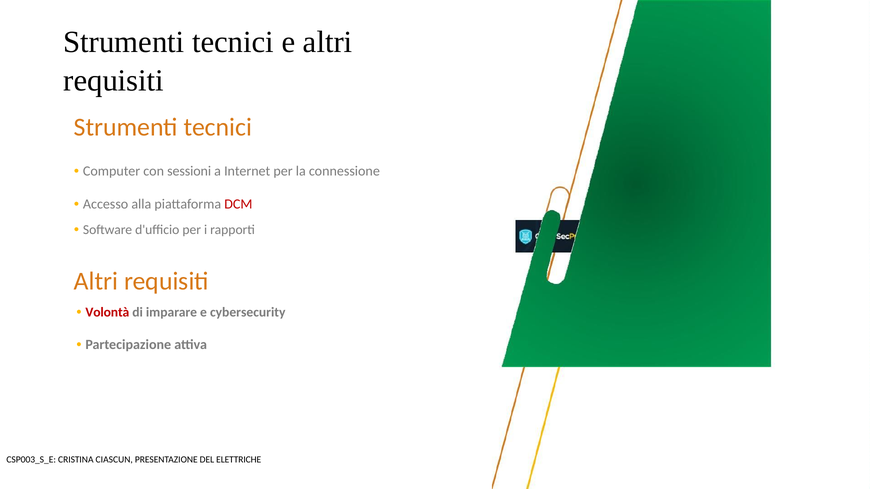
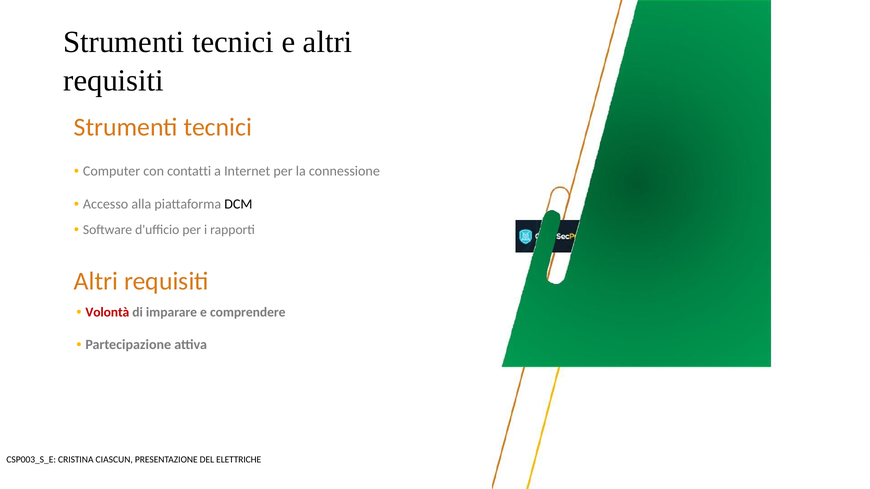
sessioni: sessioni -> contatti
DCM colour: red -> black
cybersecurity: cybersecurity -> comprendere
